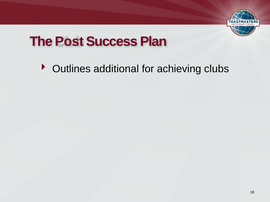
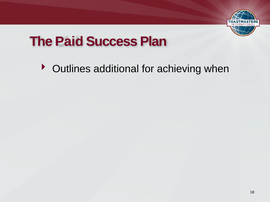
Post: Post -> Paid
clubs: clubs -> when
